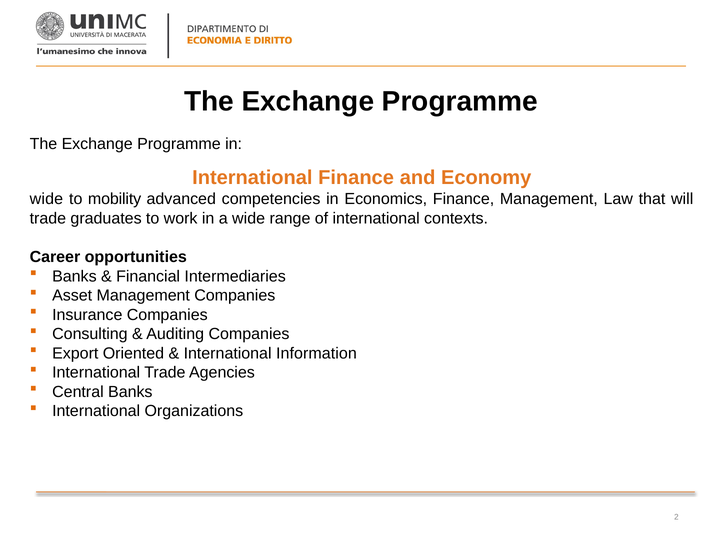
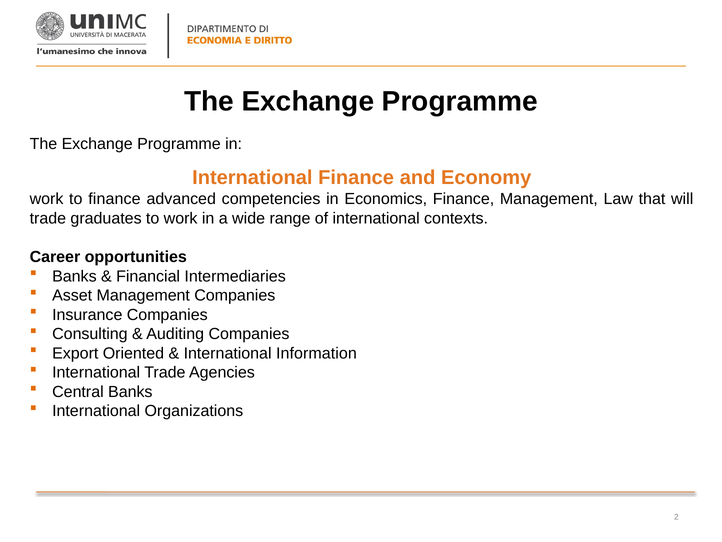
wide at (46, 199): wide -> work
to mobility: mobility -> finance
